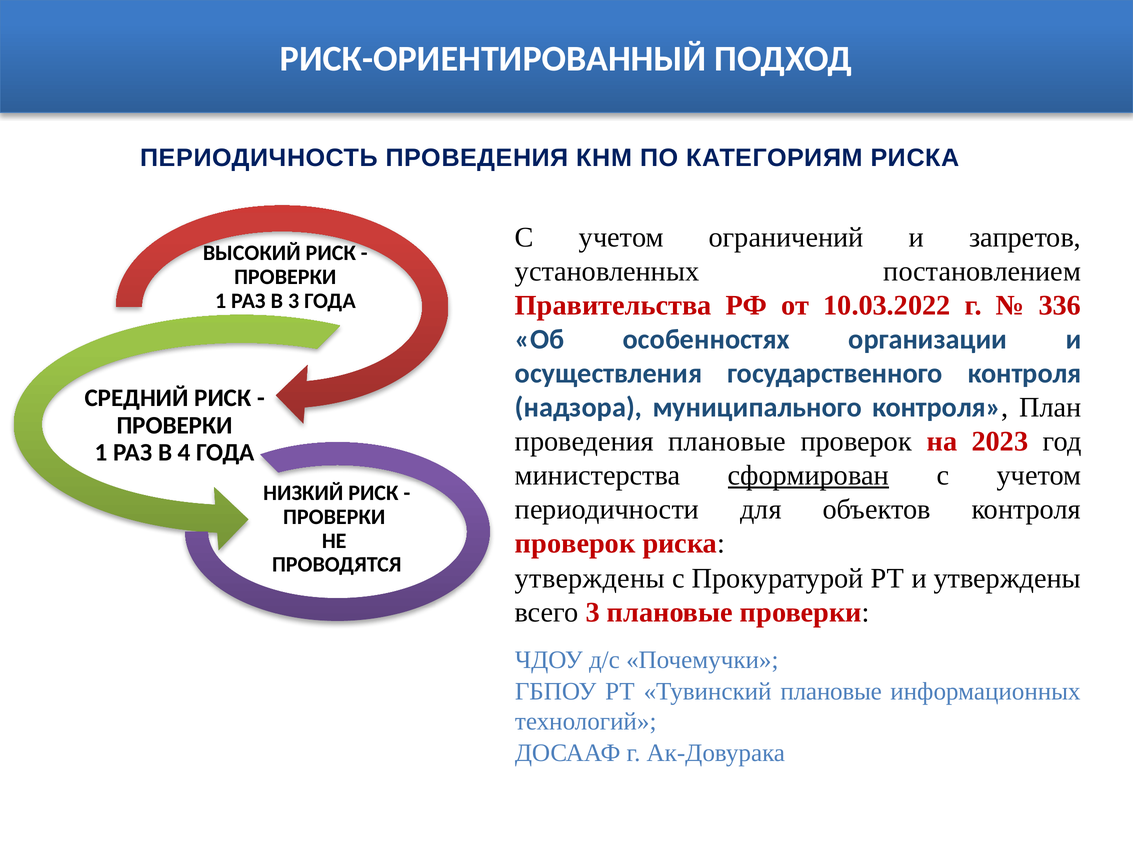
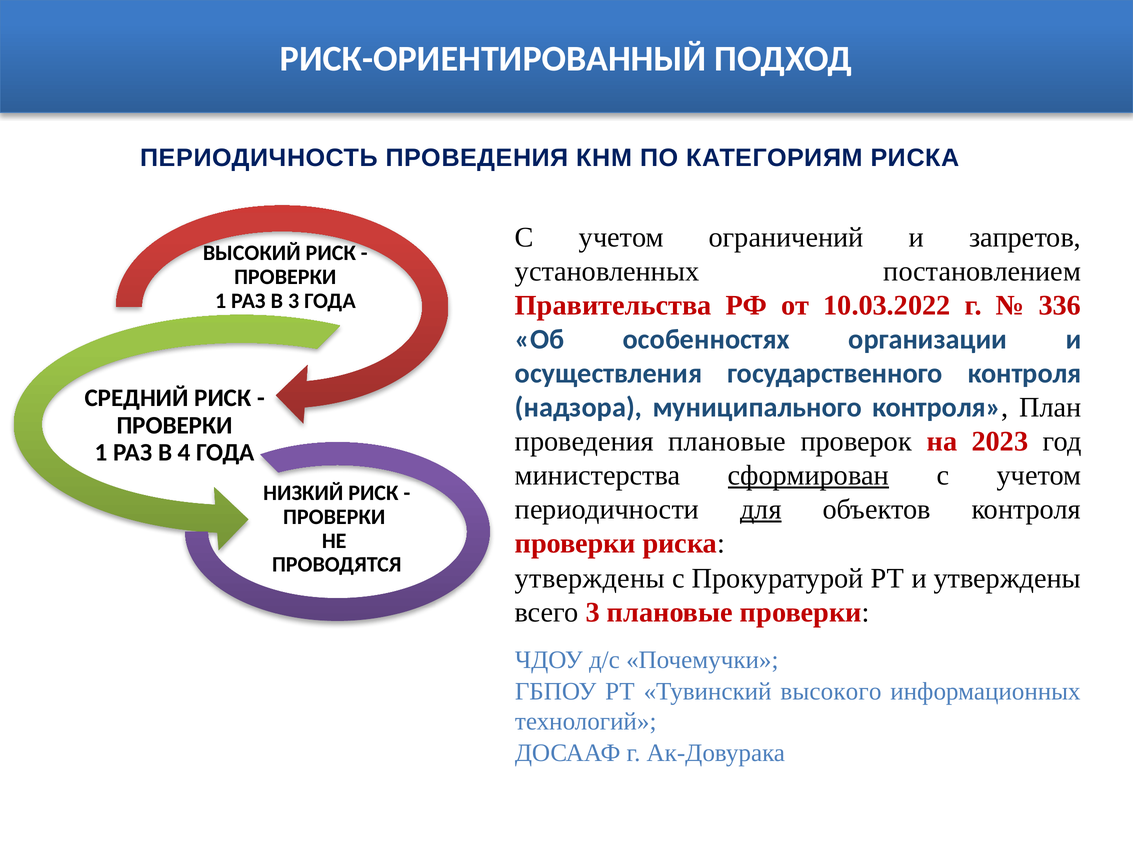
для underline: none -> present
проверок at (575, 543): проверок -> проверки
Тувинский плановые: плановые -> высокого
